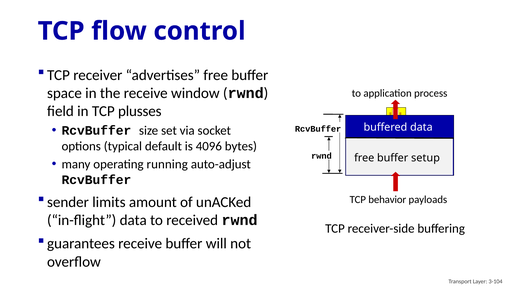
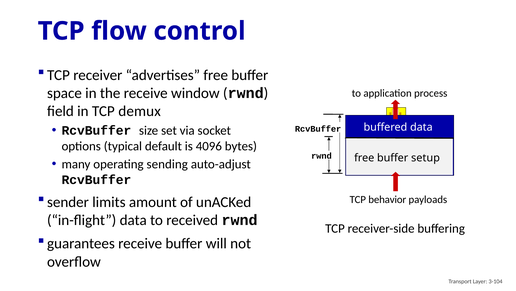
plusses: plusses -> demux
running: running -> sending
